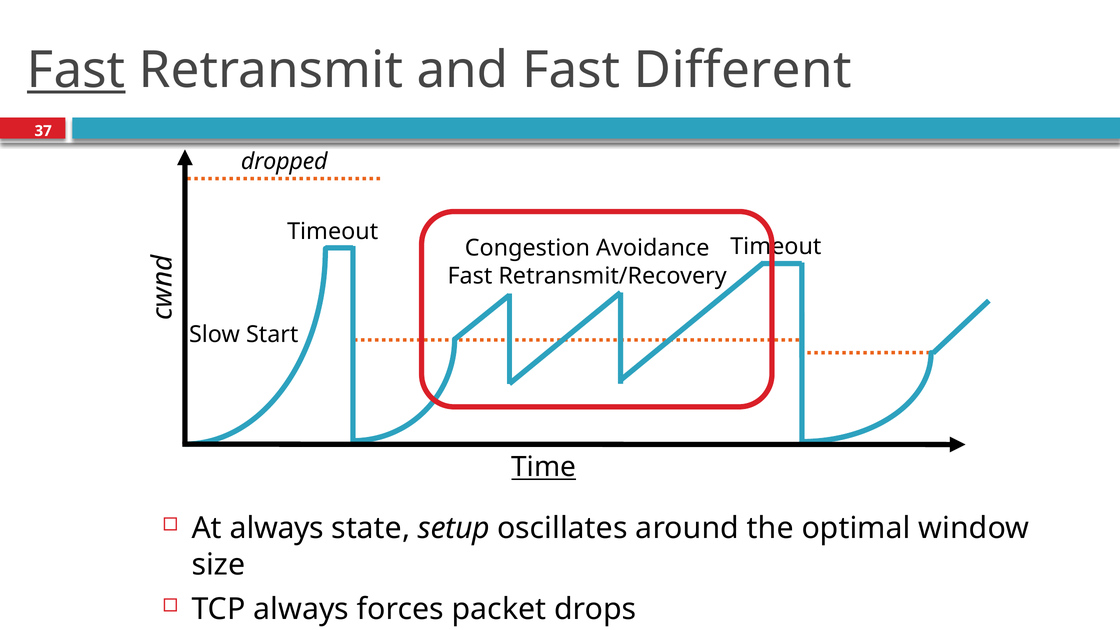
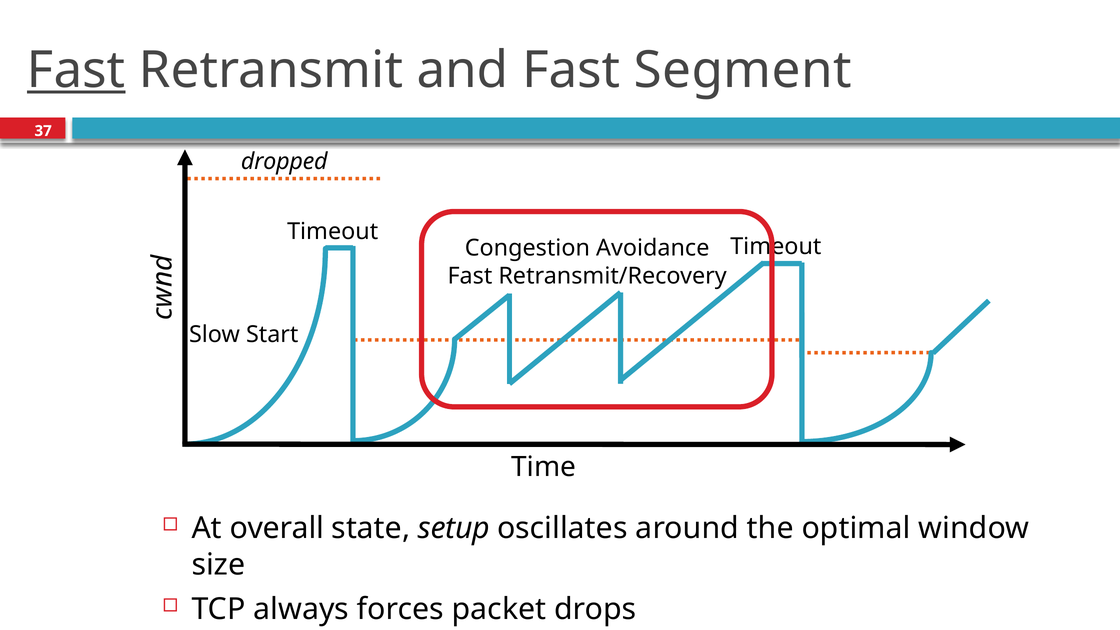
Different: Different -> Segment
Time underline: present -> none
At always: always -> overall
